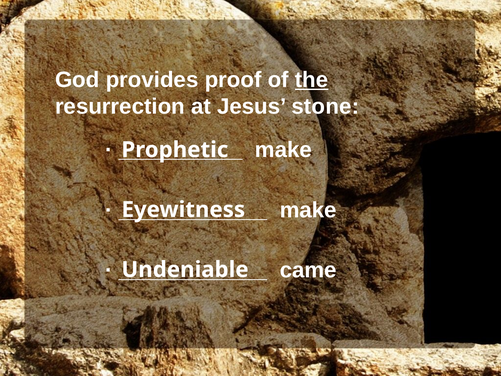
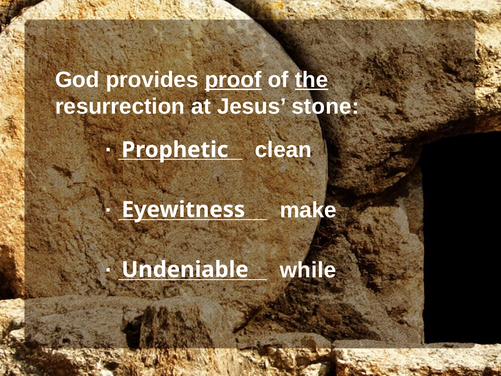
proof underline: none -> present
make at (283, 150): make -> clean
came: came -> while
